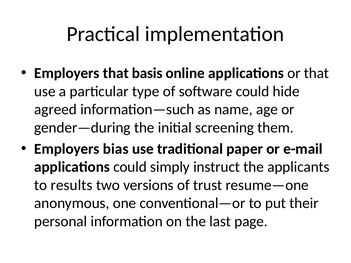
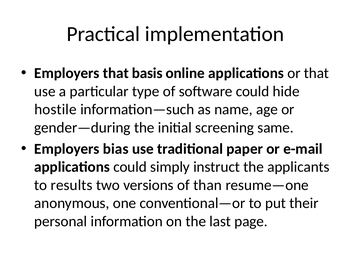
agreed: agreed -> hostile
them: them -> same
trust: trust -> than
